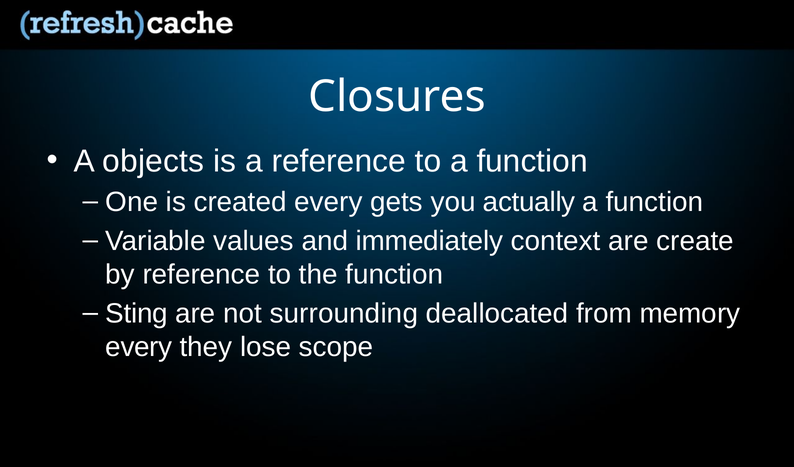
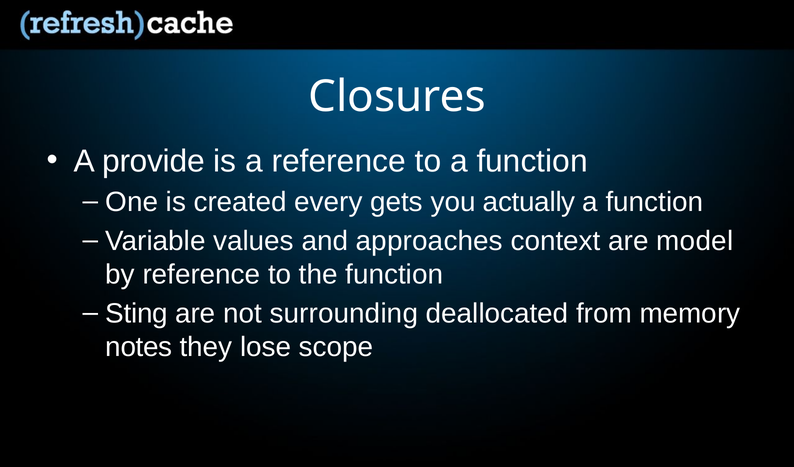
objects: objects -> provide
immediately: immediately -> approaches
create: create -> model
every at (139, 347): every -> notes
